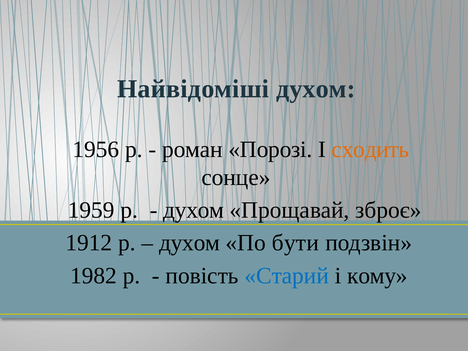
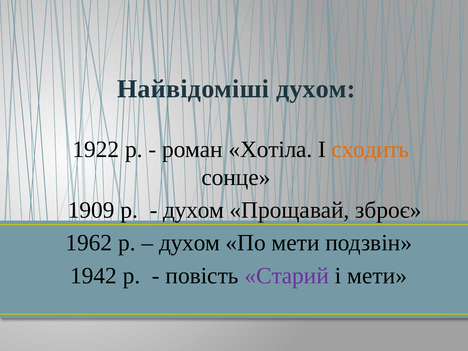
1956: 1956 -> 1922
Порозі: Порозі -> Хотіла
1959: 1959 -> 1909
1912: 1912 -> 1962
По бути: бути -> мети
1982: 1982 -> 1942
Старий colour: blue -> purple
і кому: кому -> мети
